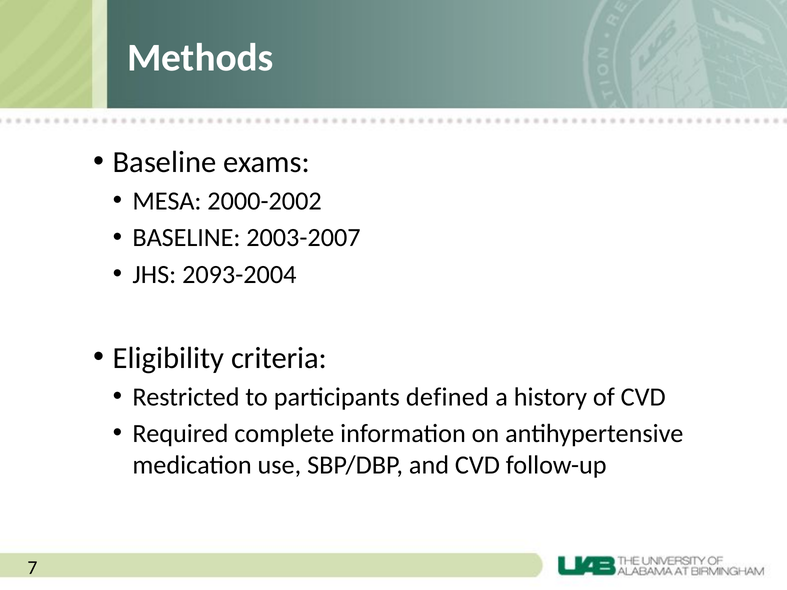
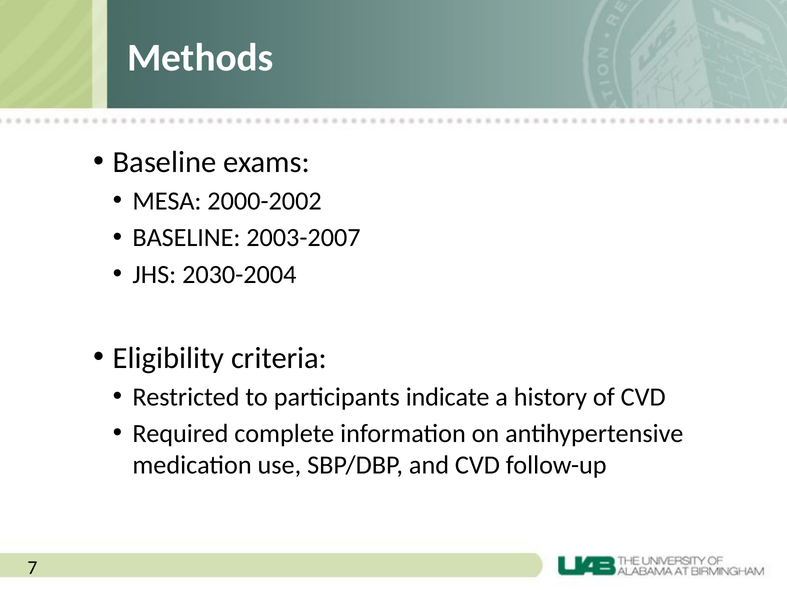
2093-2004: 2093-2004 -> 2030-2004
defined: defined -> indicate
